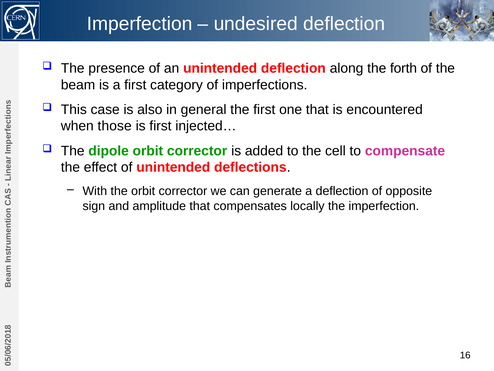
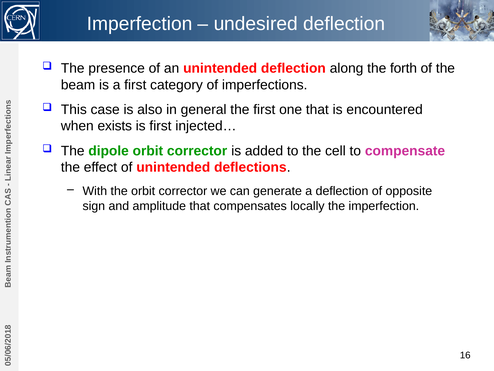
those: those -> exists
